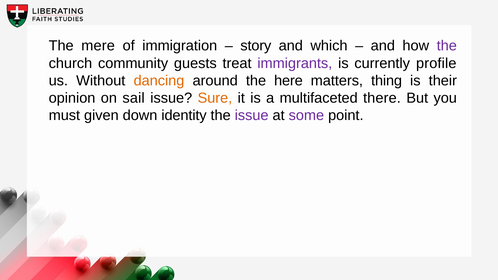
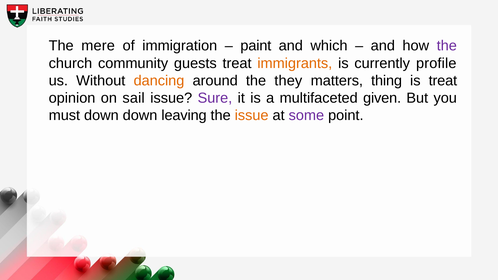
story: story -> paint
immigrants colour: purple -> orange
here: here -> they
is their: their -> treat
Sure colour: orange -> purple
there: there -> given
must given: given -> down
identity: identity -> leaving
issue at (252, 116) colour: purple -> orange
